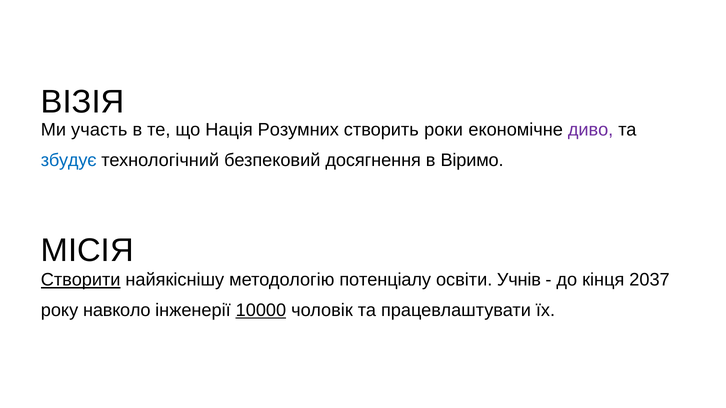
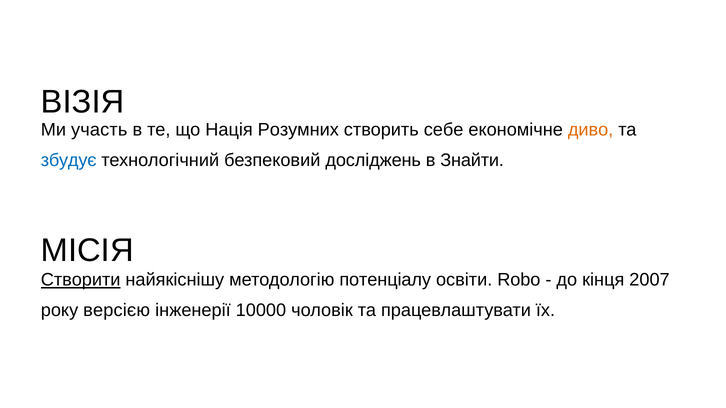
роки: роки -> себе
диво colour: purple -> orange
досягнення: досягнення -> досліджень
Віримо: Віримо -> Знайти
Учнів: Учнів -> Robo
2037: 2037 -> 2007
навколо: навколо -> версією
10000 underline: present -> none
